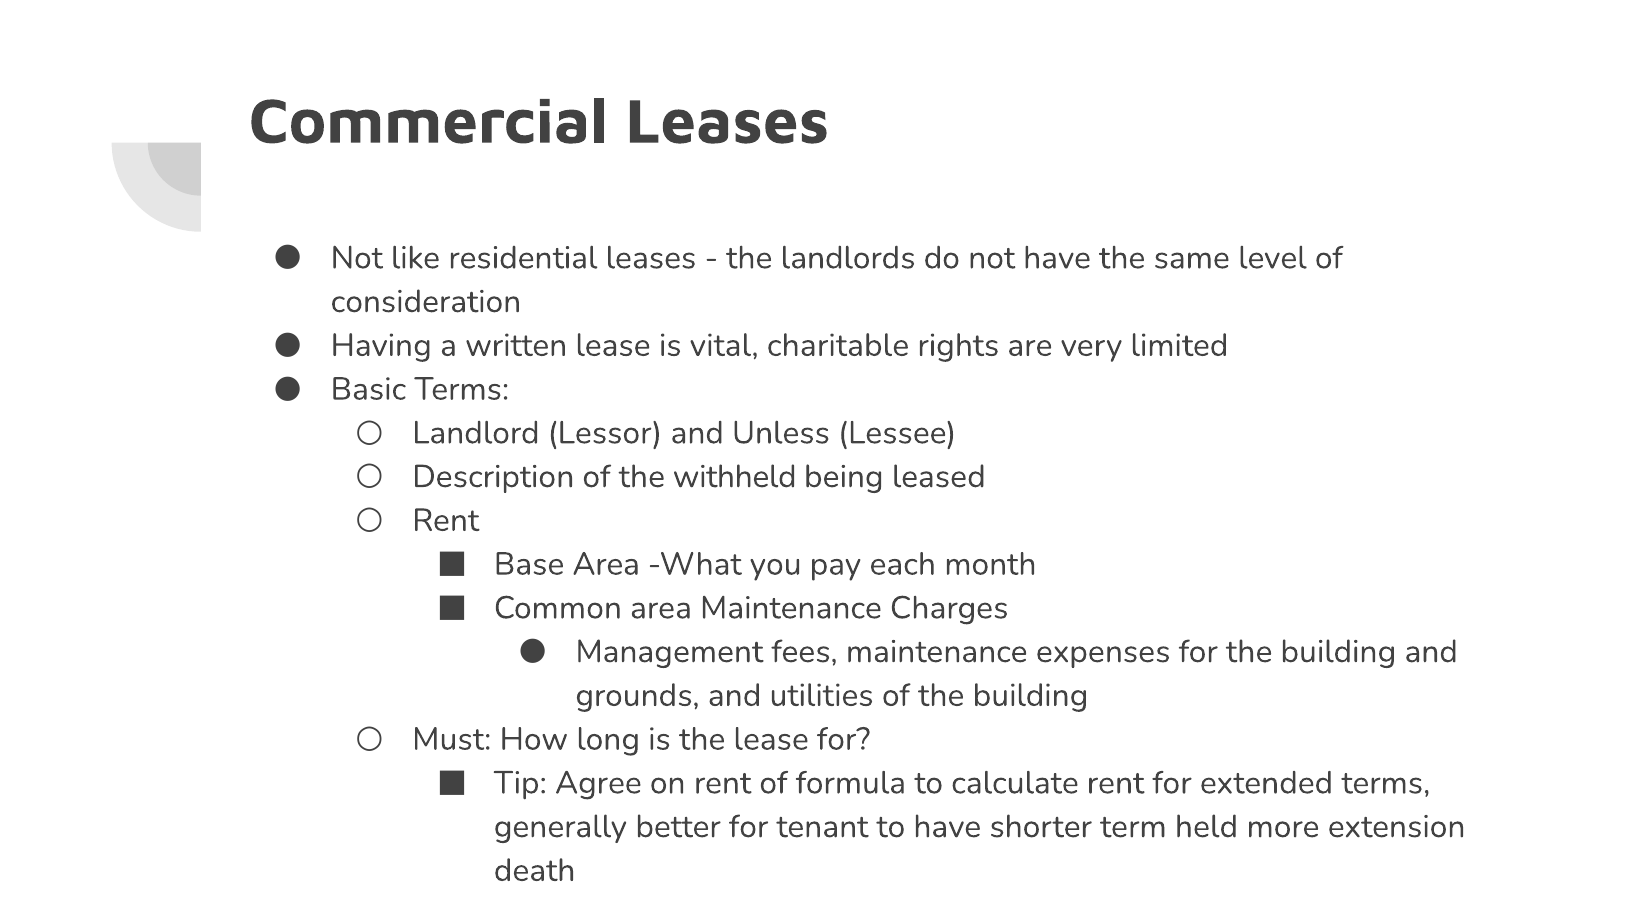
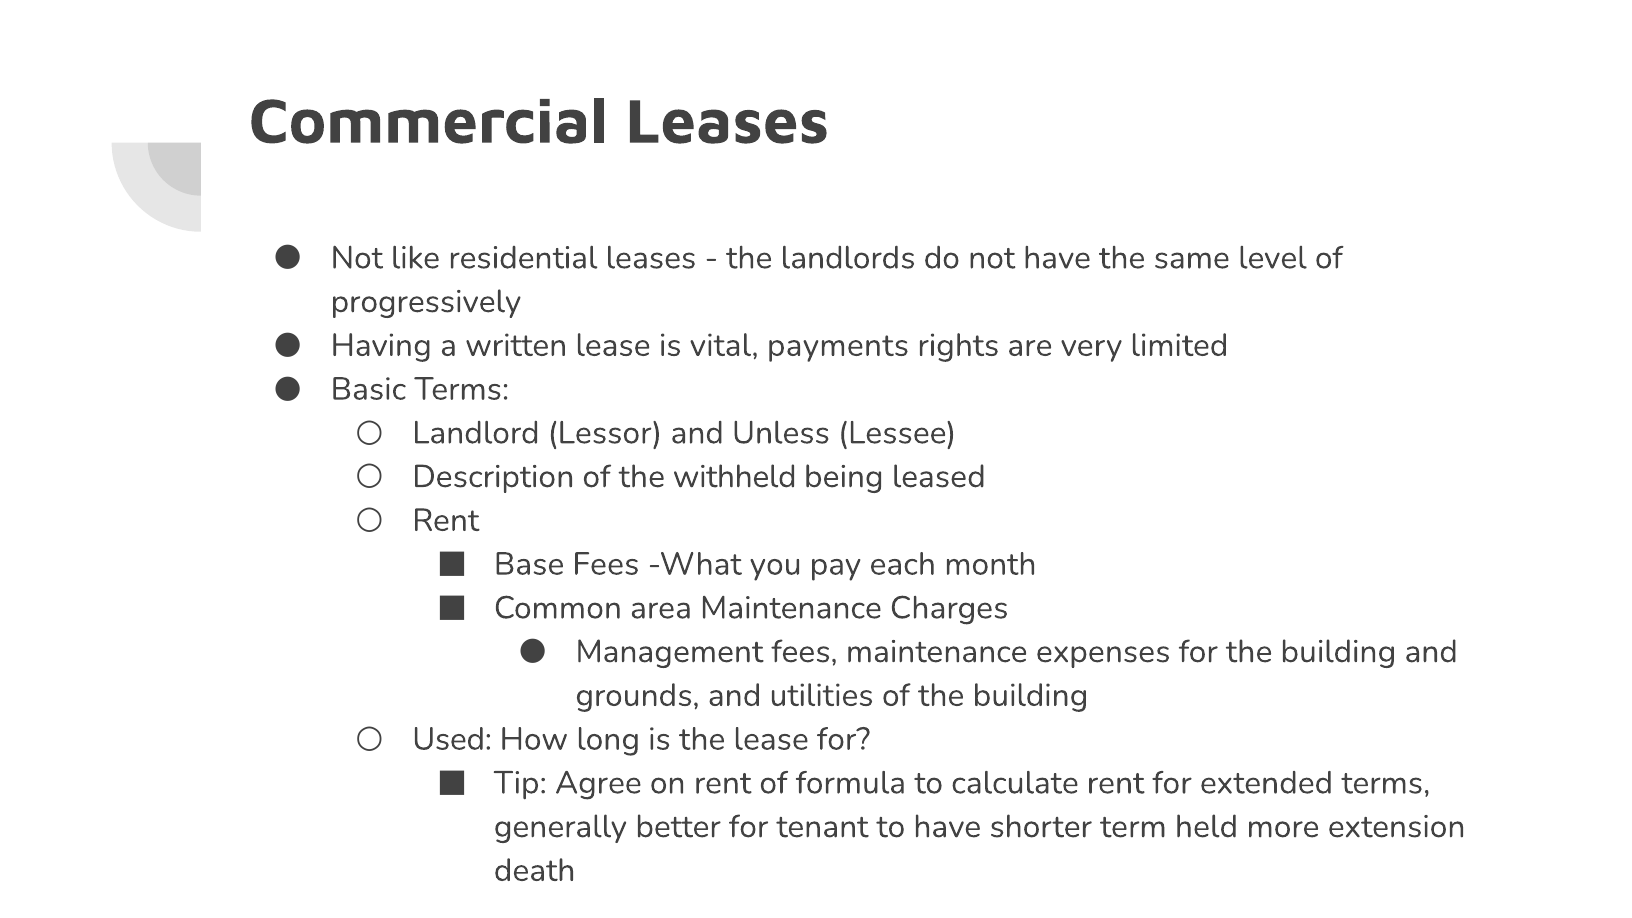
consideration: consideration -> progressively
charitable: charitable -> payments
Base Area: Area -> Fees
Must: Must -> Used
